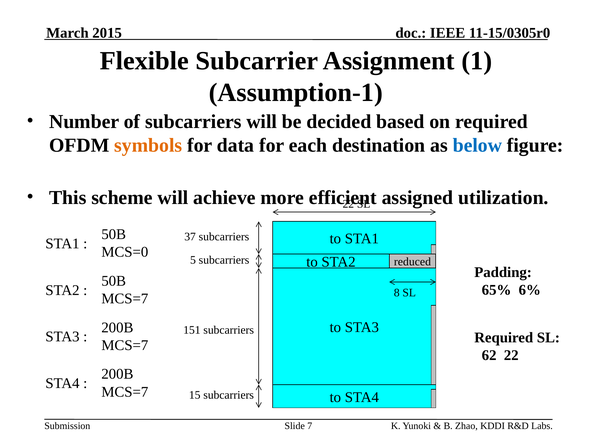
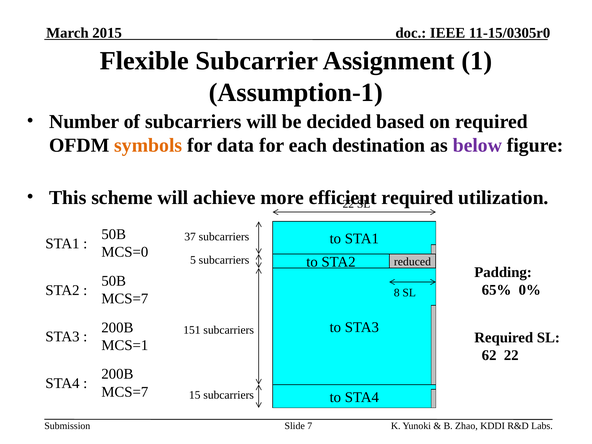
below colour: blue -> purple
assigned at (417, 198): assigned -> required
6%: 6% -> 0%
MCS=7 at (125, 345): MCS=7 -> MCS=1
